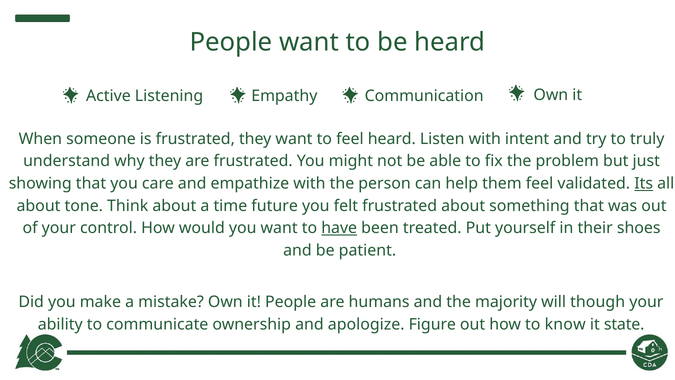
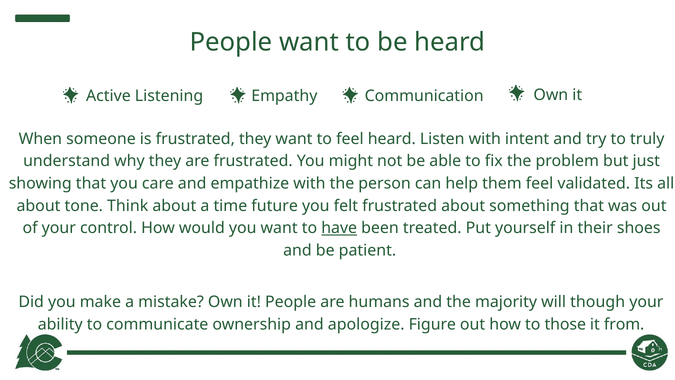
Its underline: present -> none
know: know -> those
state: state -> from
